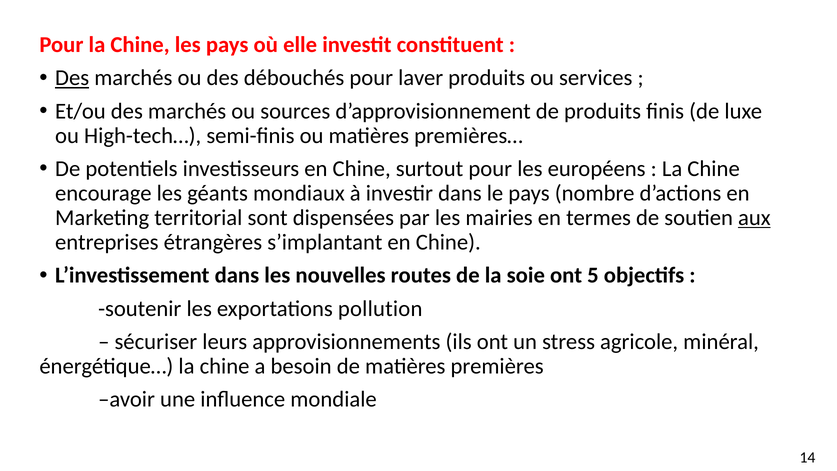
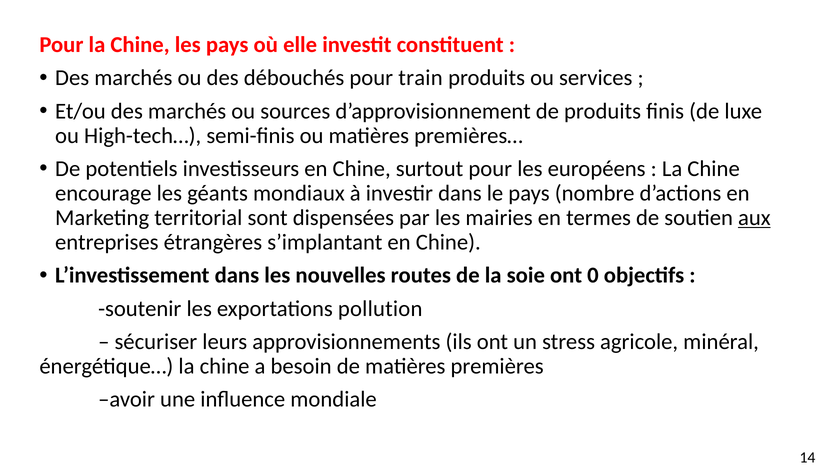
Des at (72, 78) underline: present -> none
laver: laver -> train
5: 5 -> 0
